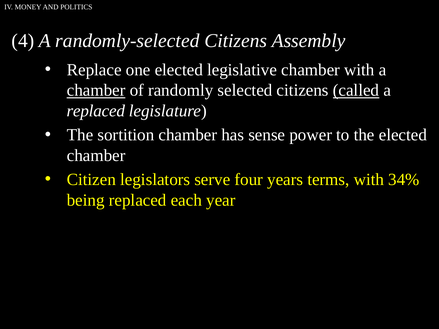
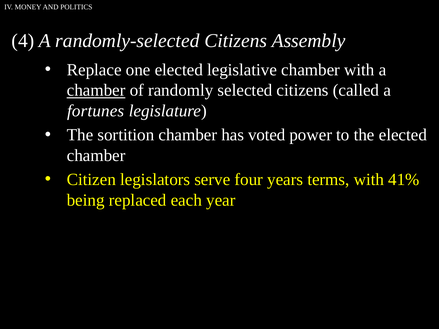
called underline: present -> none
replaced at (96, 111): replaced -> fortunes
sense: sense -> voted
34%: 34% -> 41%
